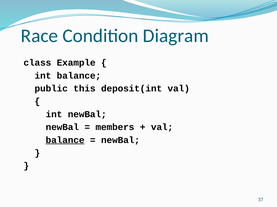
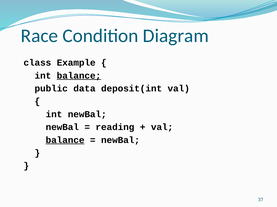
balance at (79, 76) underline: none -> present
this: this -> data
members: members -> reading
